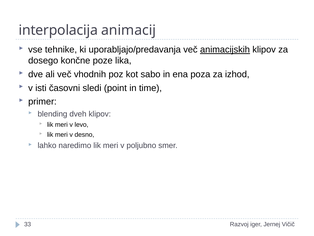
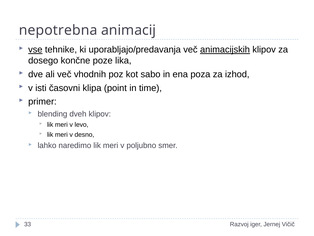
interpolacija: interpolacija -> nepotrebna
vse underline: none -> present
sledi: sledi -> klipa
